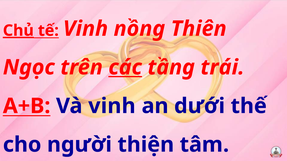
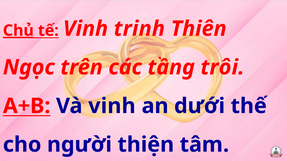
nồng: nồng -> trinh
các underline: present -> none
trái: trái -> trôi
